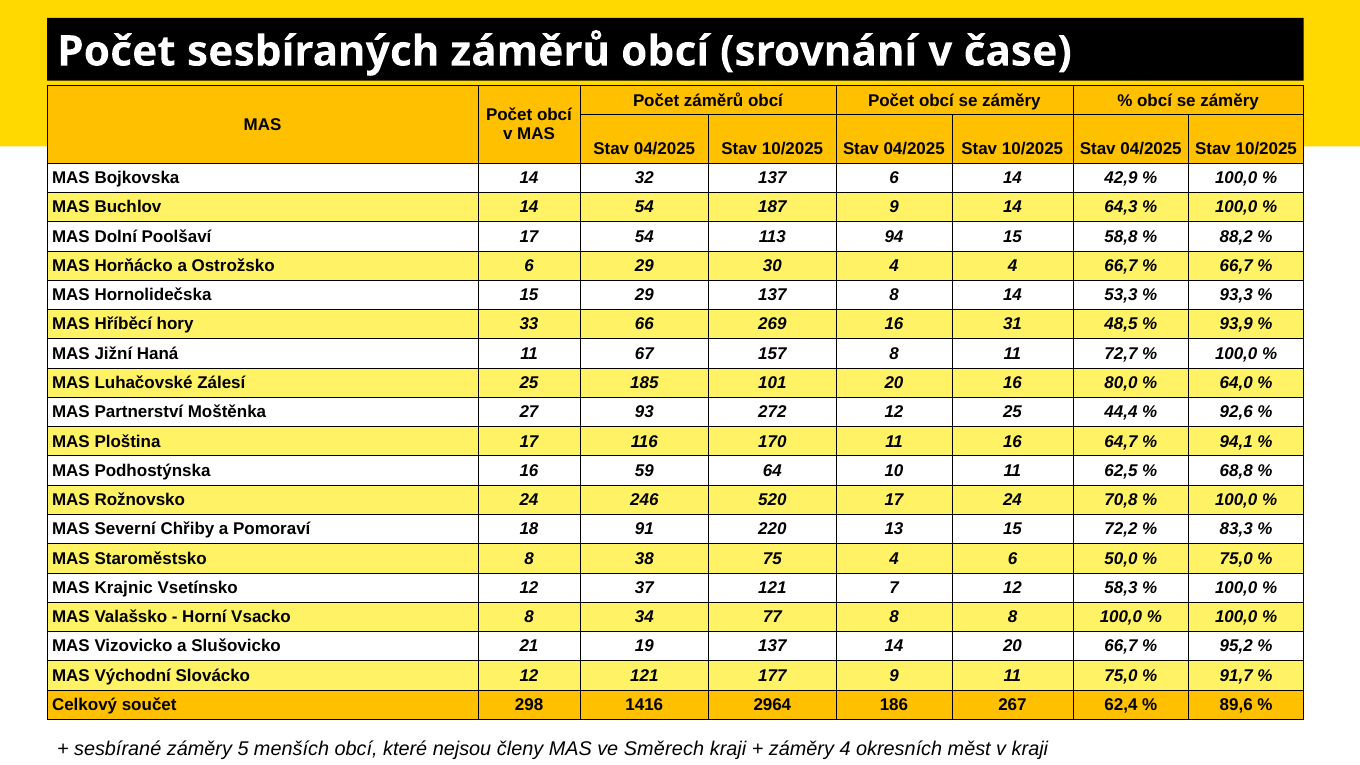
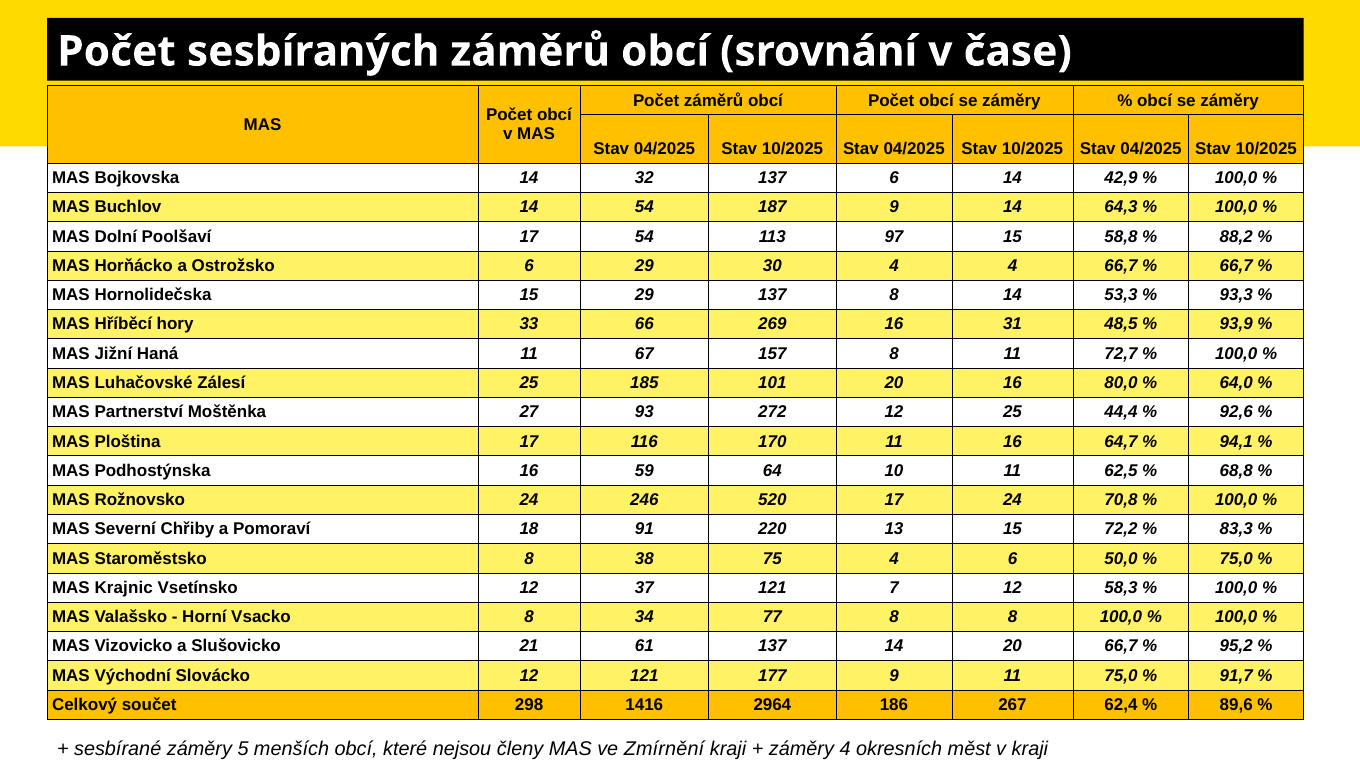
94: 94 -> 97
19: 19 -> 61
Směrech: Směrech -> Zmírnění
